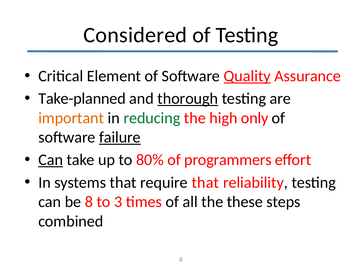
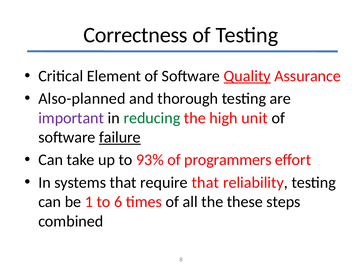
Considered: Considered -> Correctness
Take-planned: Take-planned -> Also-planned
thorough underline: present -> none
important colour: orange -> purple
only: only -> unit
Can at (51, 160) underline: present -> none
80%: 80% -> 93%
be 8: 8 -> 1
3: 3 -> 6
